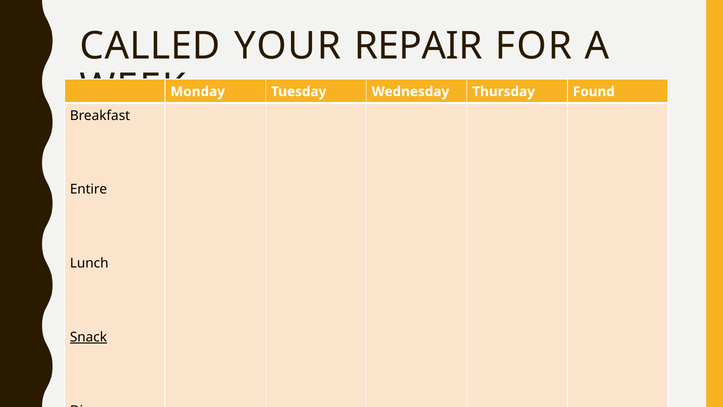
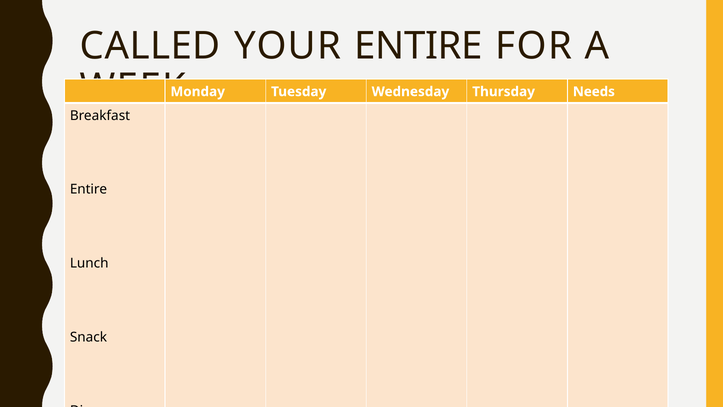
YOUR REPAIR: REPAIR -> ENTIRE
Found: Found -> Needs
Snack underline: present -> none
